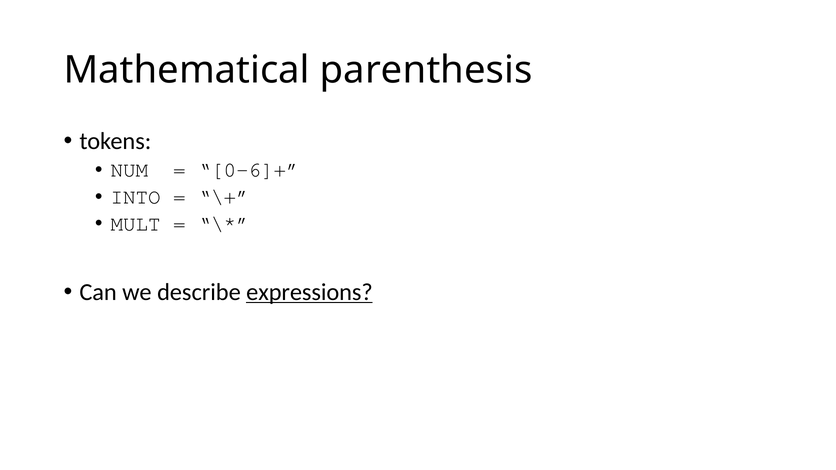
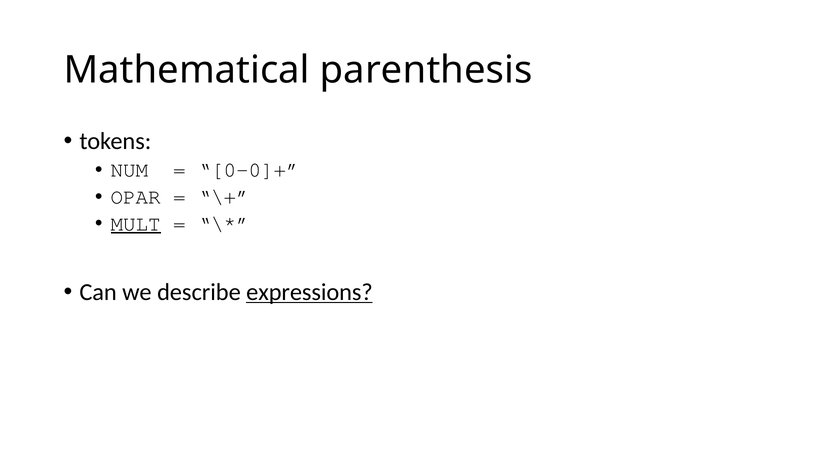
0-6]+: 0-6]+ -> 0-0]+
INTO: INTO -> OPAR
MULT underline: none -> present
